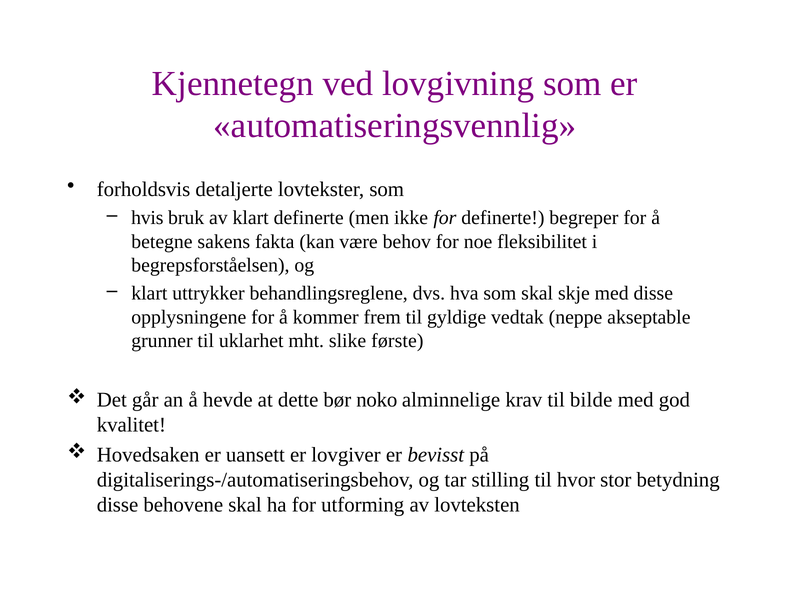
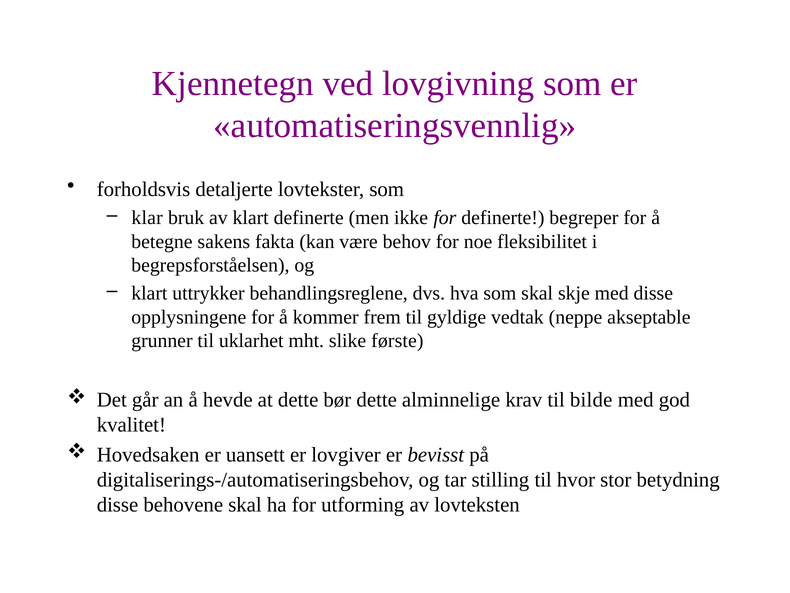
hvis: hvis -> klar
bør noko: noko -> dette
